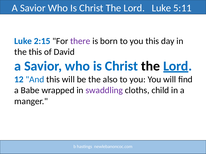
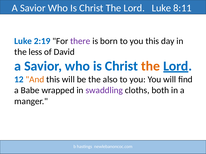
5:11: 5:11 -> 8:11
2:15: 2:15 -> 2:19
the this: this -> less
the at (151, 66) colour: black -> orange
And colour: blue -> orange
child: child -> both
